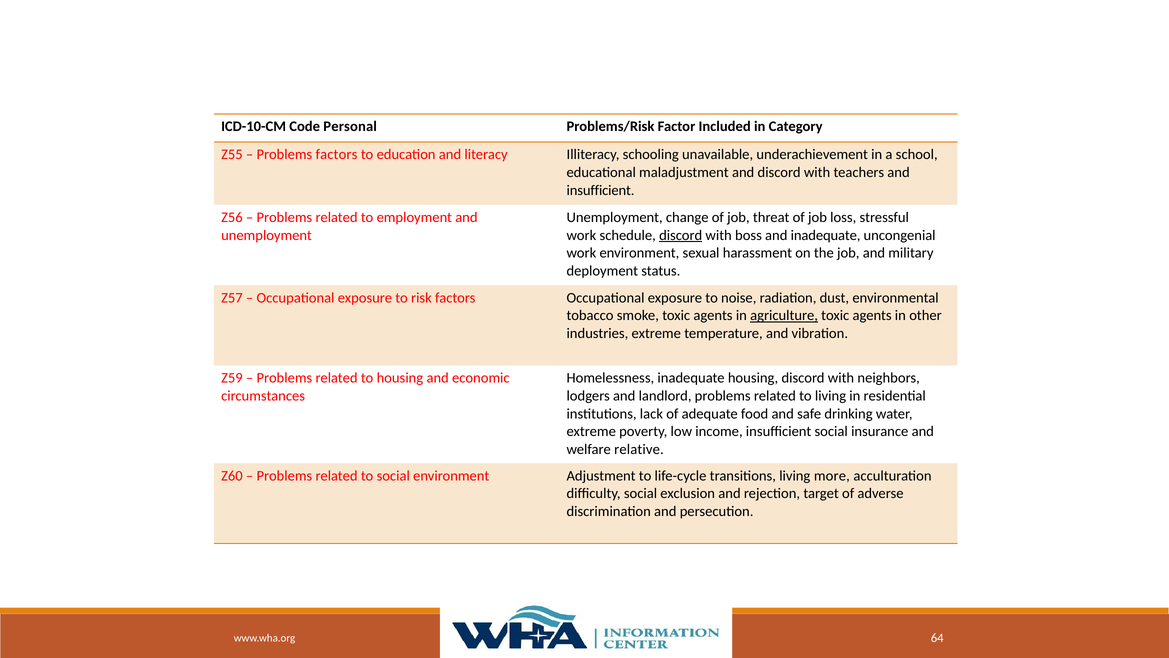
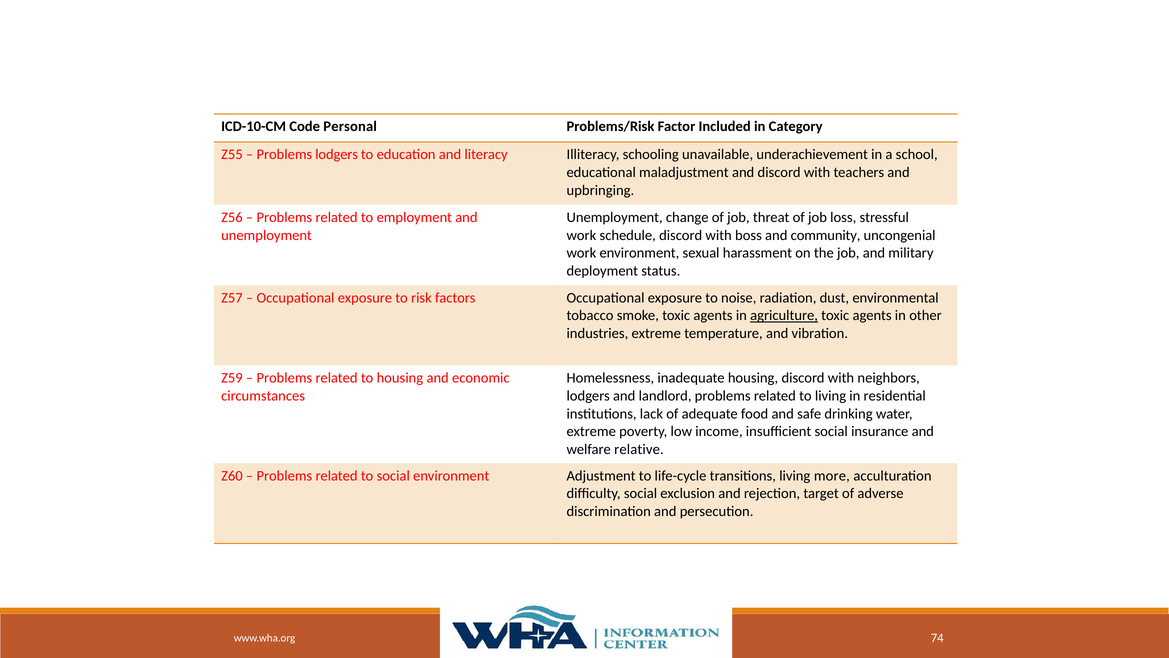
Problems factors: factors -> lodgers
insufficient at (601, 190): insufficient -> upbringing
discord at (681, 235) underline: present -> none
and inadequate: inadequate -> community
64: 64 -> 74
